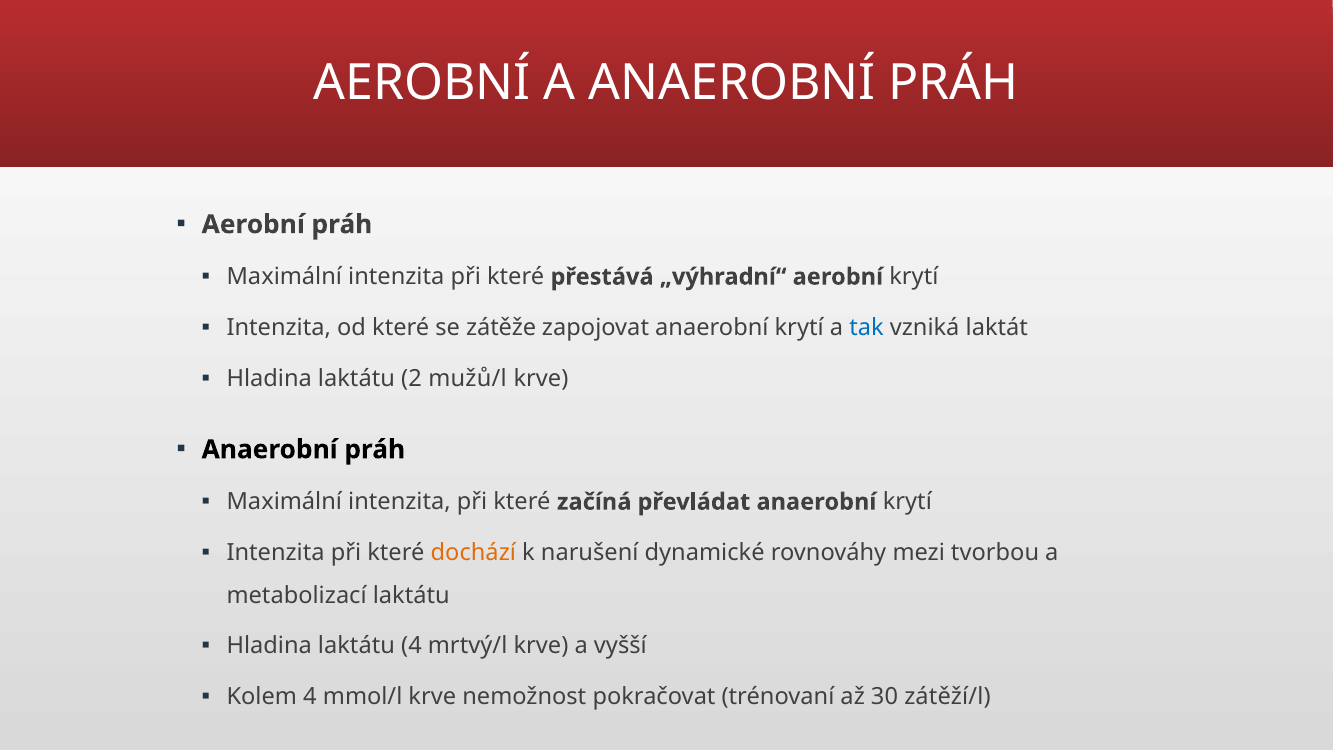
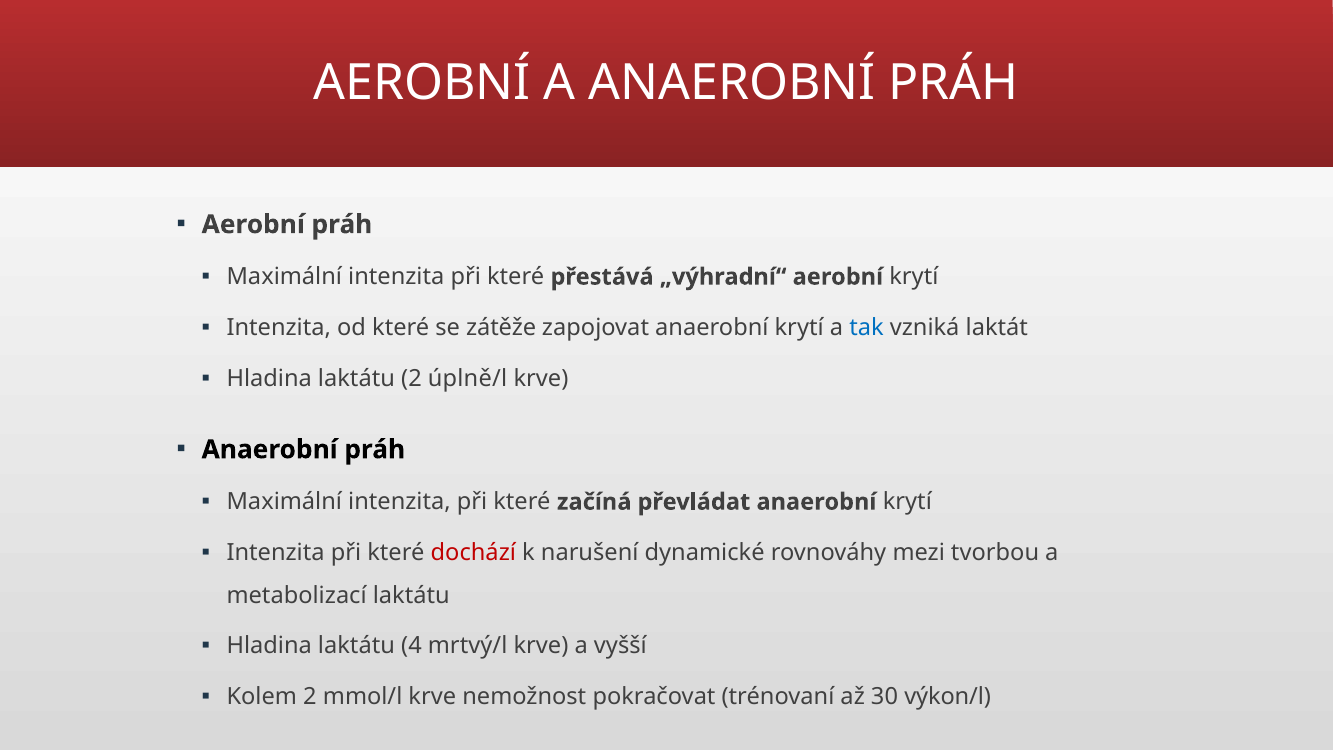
mužů/l: mužů/l -> úplně/l
dochází colour: orange -> red
Kolem 4: 4 -> 2
zátěží/l: zátěží/l -> výkon/l
